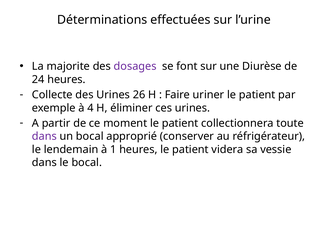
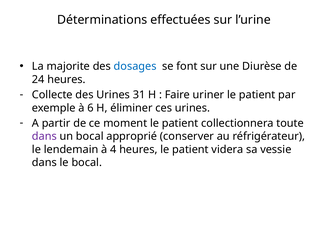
dosages colour: purple -> blue
26: 26 -> 31
4: 4 -> 6
1: 1 -> 4
